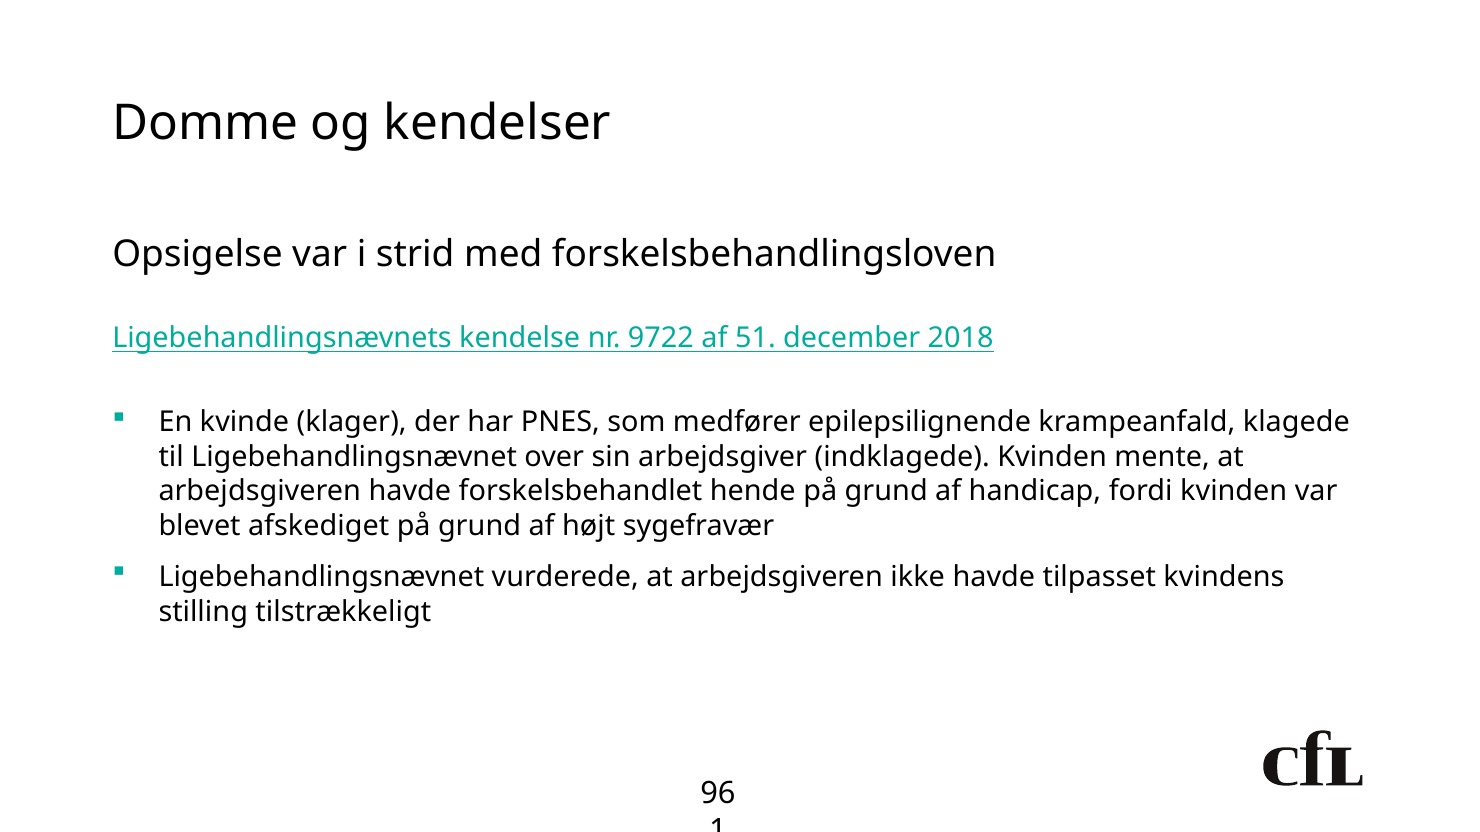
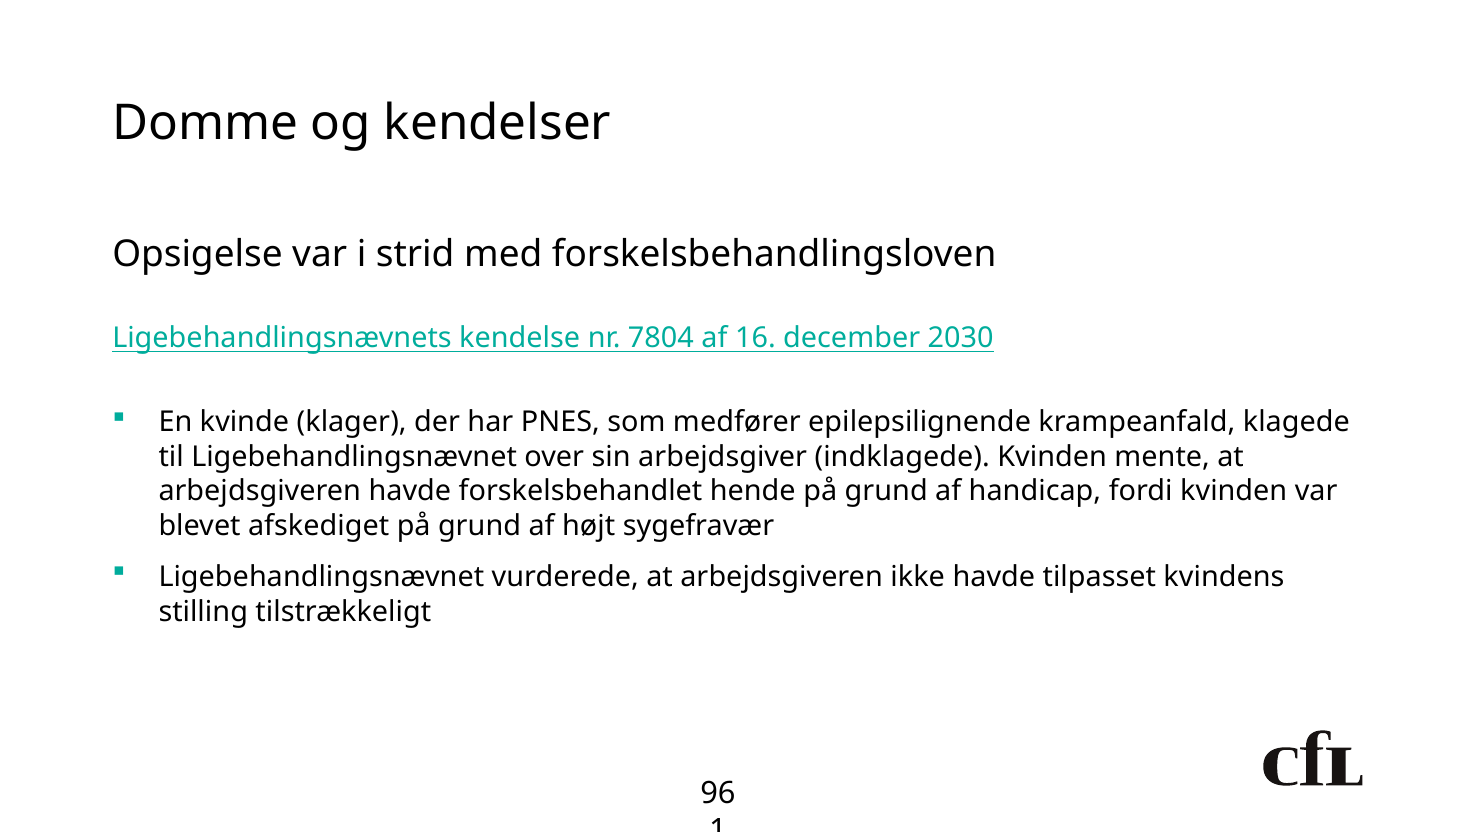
9722: 9722 -> 7804
51: 51 -> 16
2018: 2018 -> 2030
